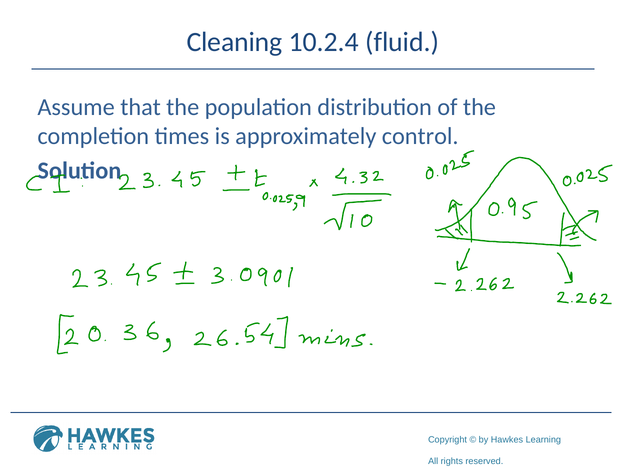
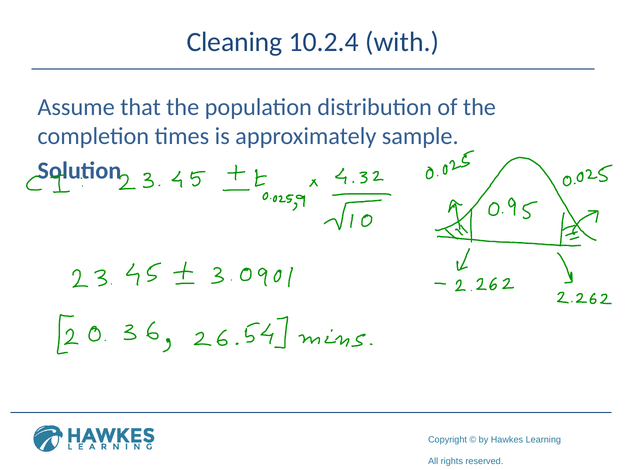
fluid: fluid -> with
control: control -> sample
